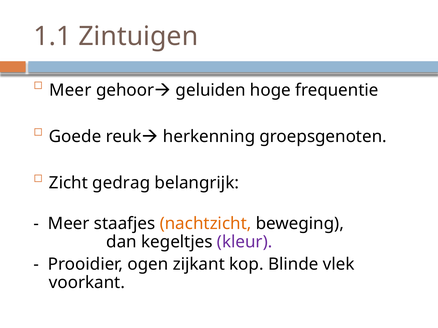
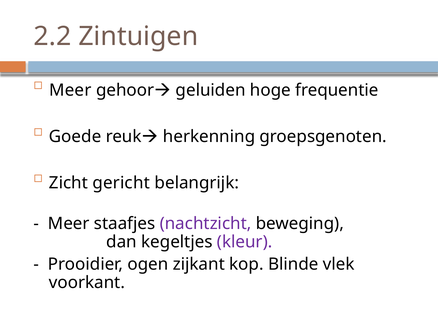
1.1: 1.1 -> 2.2
gedrag: gedrag -> gericht
nachtzicht colour: orange -> purple
